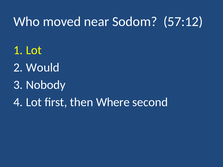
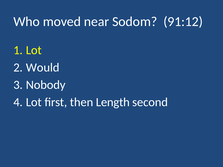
57:12: 57:12 -> 91:12
Where: Where -> Length
